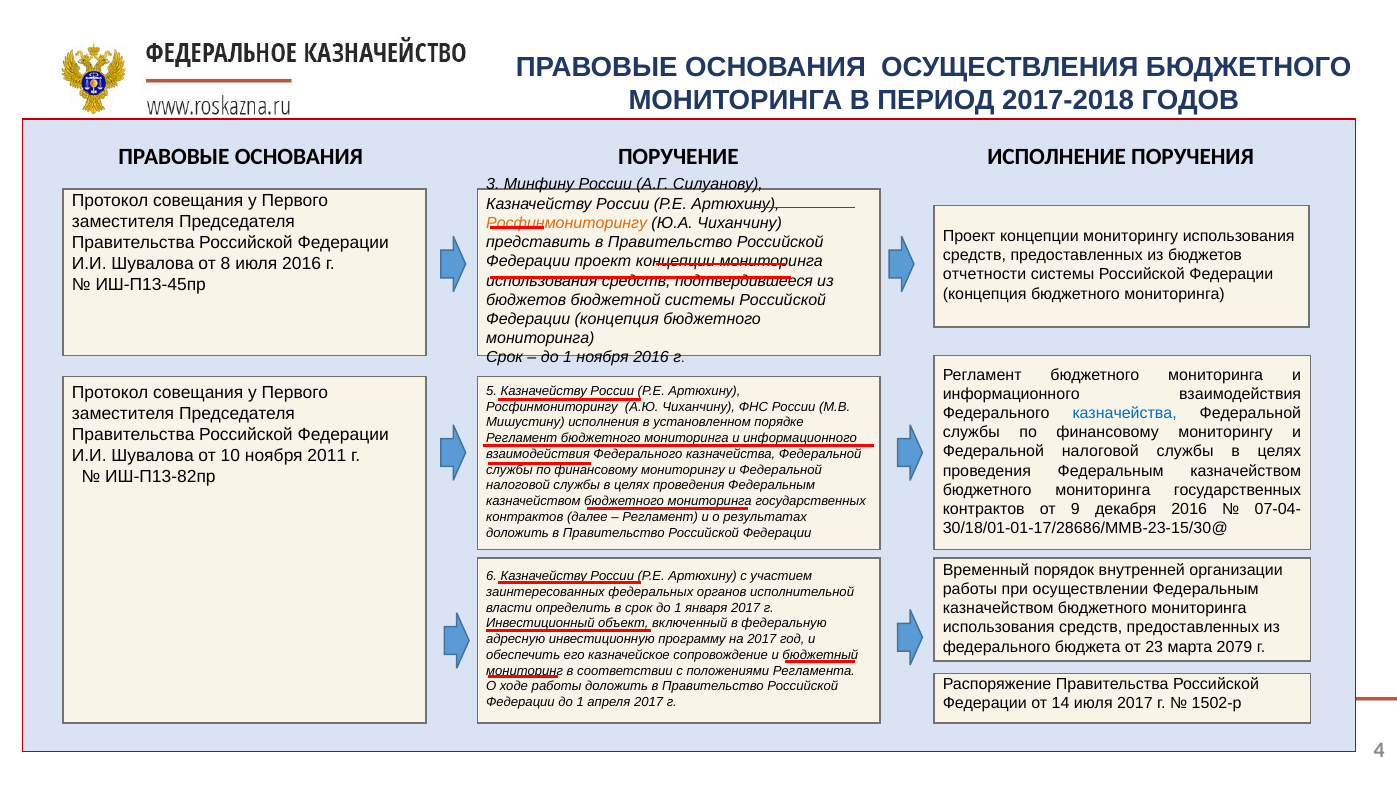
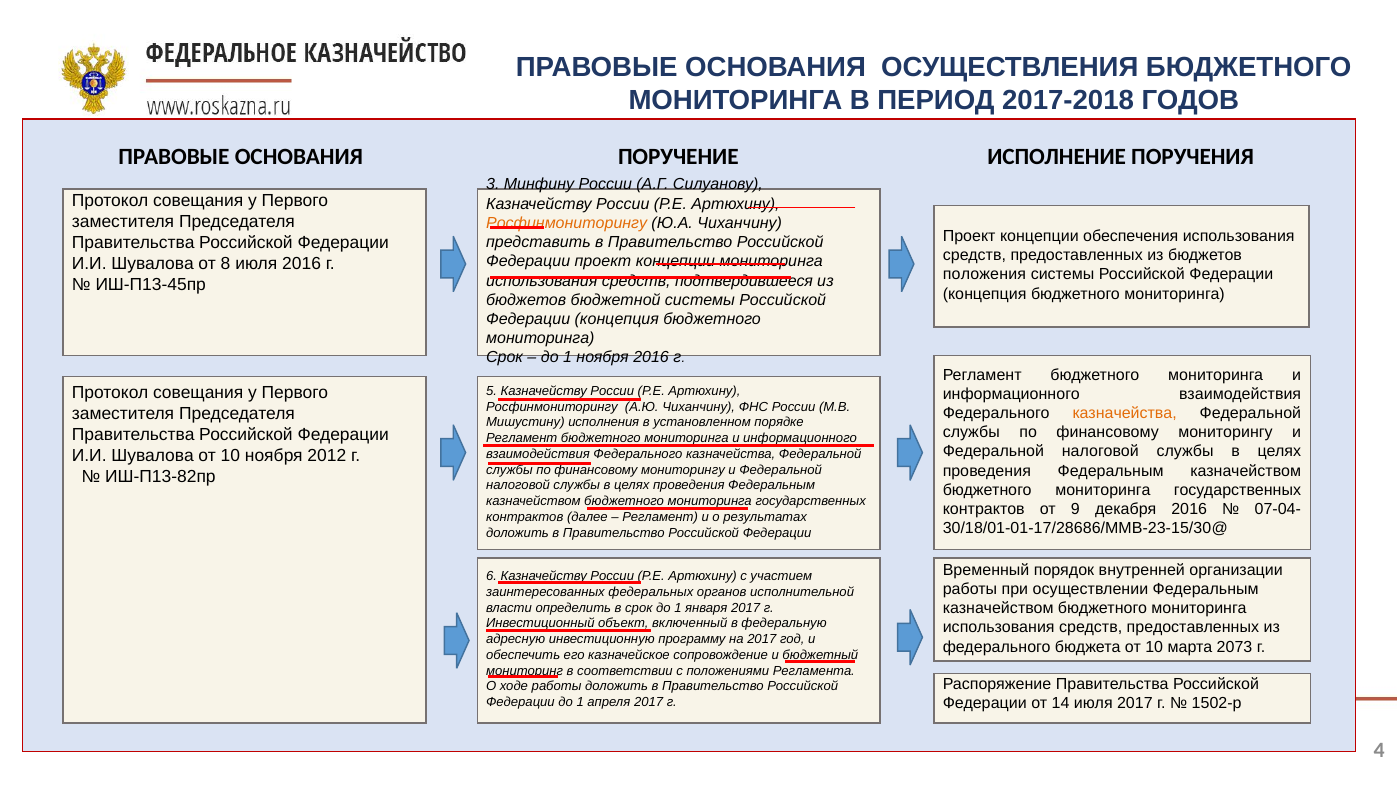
концепции мониторингу: мониторингу -> обеспечения
отчетности: отчетности -> положения
казначейства at (1125, 413) colour: blue -> orange
2011: 2011 -> 2012
бюджета от 23: 23 -> 10
2079: 2079 -> 2073
